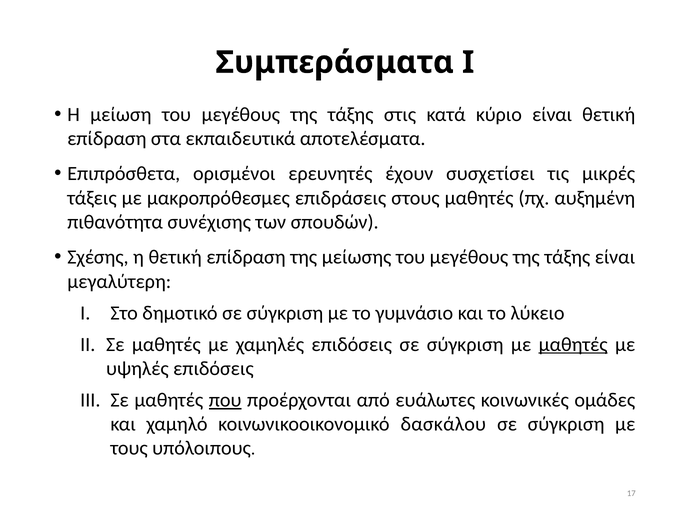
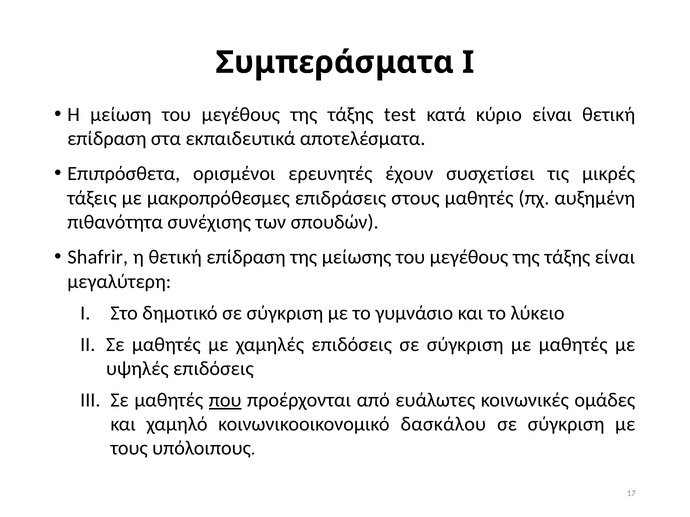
στις: στις -> test
Σχέσης: Σχέσης -> Shafrir
μαθητές at (573, 345) underline: present -> none
